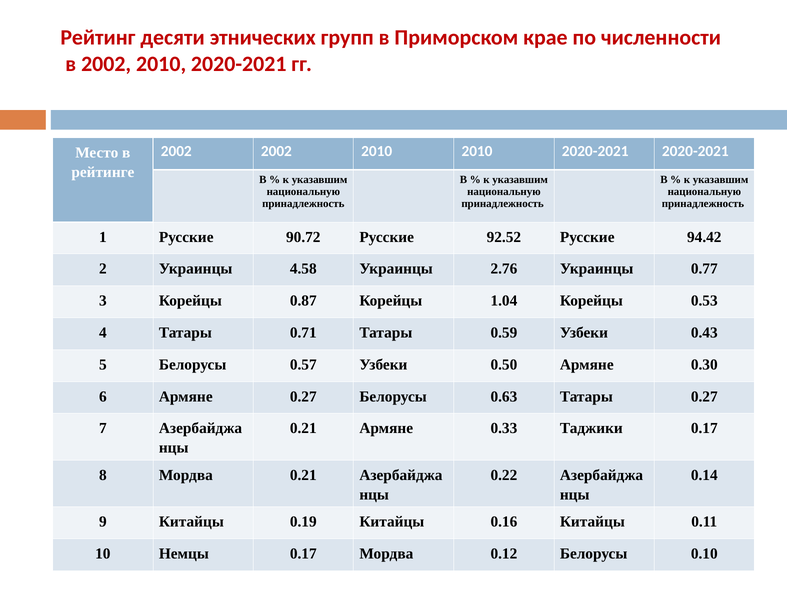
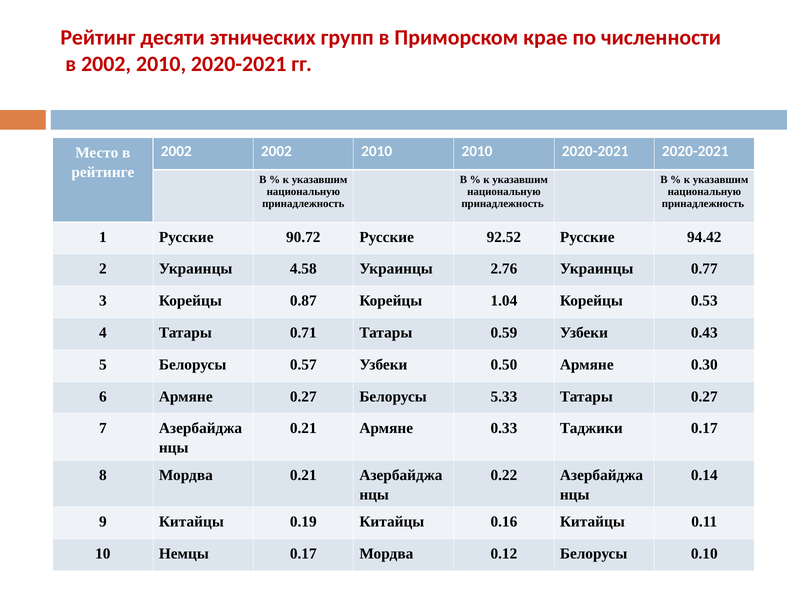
0.63: 0.63 -> 5.33
